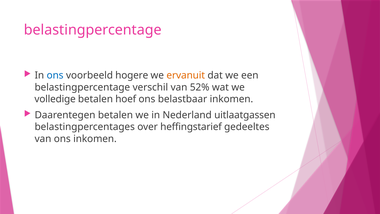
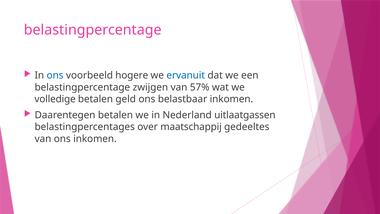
ervanuit colour: orange -> blue
verschil: verschil -> zwijgen
52%: 52% -> 57%
hoef: hoef -> geld
heffingstarief: heffingstarief -> maatschappij
